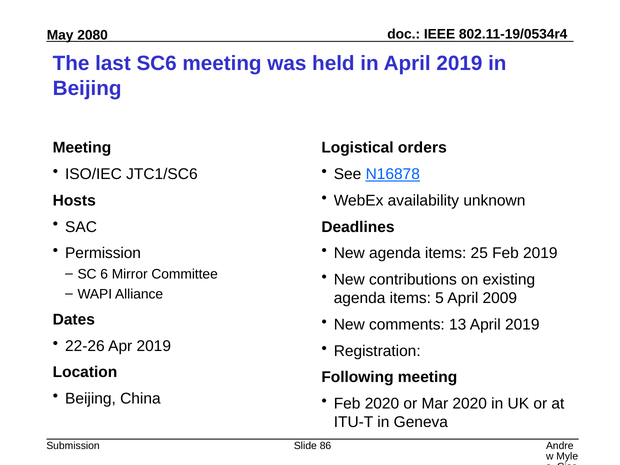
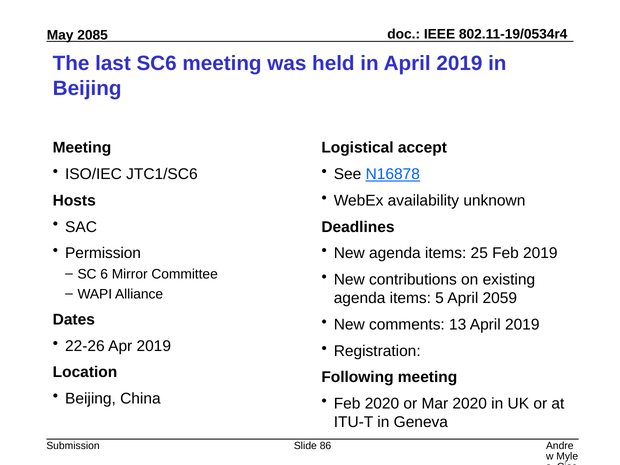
2080: 2080 -> 2085
orders: orders -> accept
2009: 2009 -> 2059
